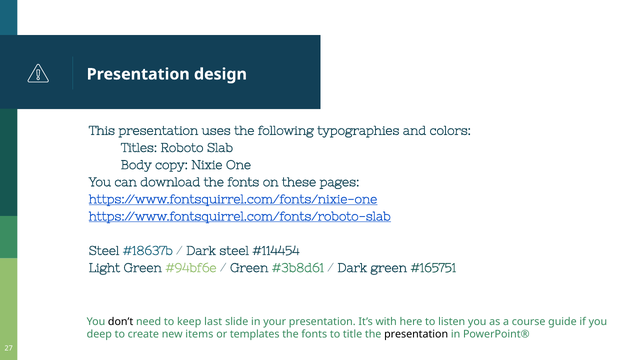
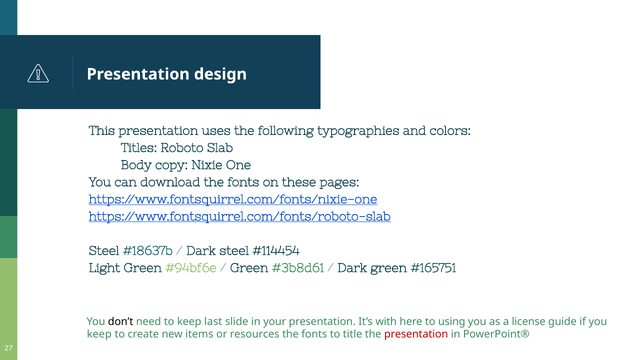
listen: listen -> using
course: course -> license
deep at (99, 335): deep -> keep
templates: templates -> resources
presentation at (416, 335) colour: black -> red
